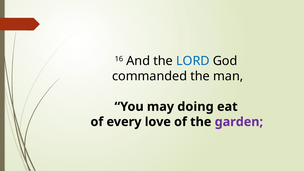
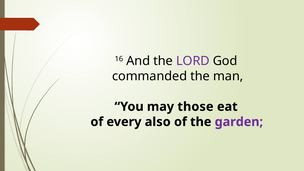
LORD colour: blue -> purple
doing: doing -> those
love: love -> also
